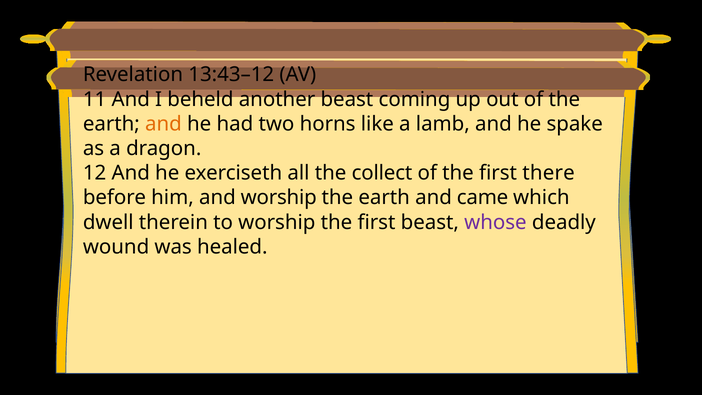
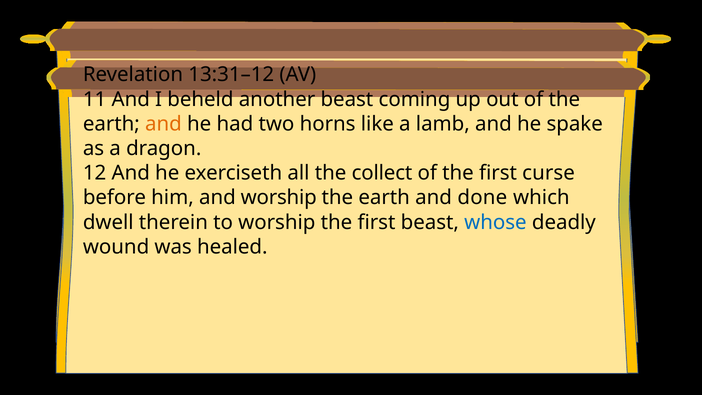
13:43–12: 13:43–12 -> 13:31–12
there: there -> curse
came: came -> done
whose colour: purple -> blue
